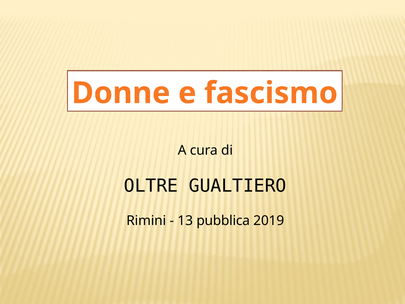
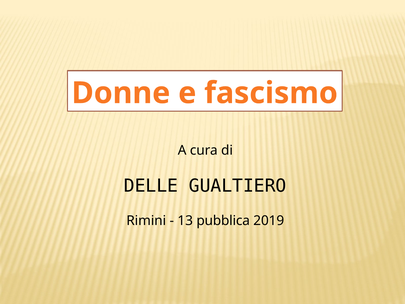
OLTRE: OLTRE -> DELLE
